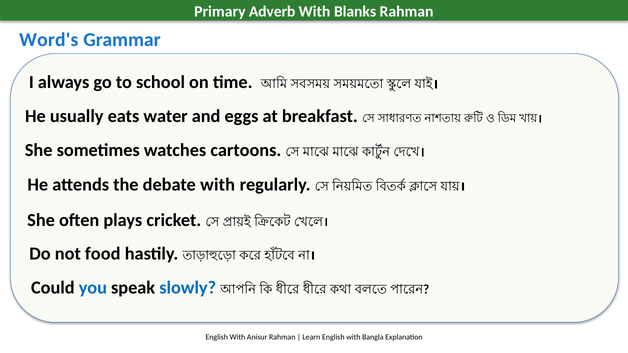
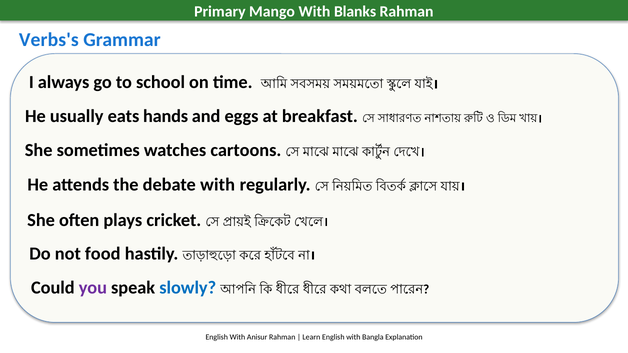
Adverb: Adverb -> Mango
Word's: Word's -> Verbs's
water: water -> hands
you colour: blue -> purple
